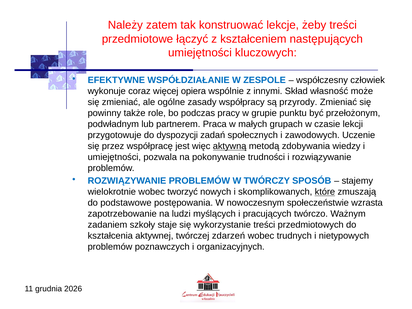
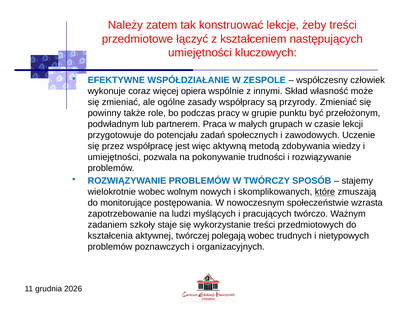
dyspozycji: dyspozycji -> potencjału
aktywną underline: present -> none
tworzyć: tworzyć -> wolnym
podstawowe: podstawowe -> monitorujące
zdarzeń: zdarzeń -> polegają
